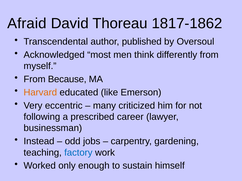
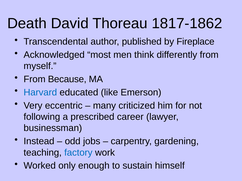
Afraid: Afraid -> Death
Oversoul: Oversoul -> Fireplace
Harvard colour: orange -> blue
